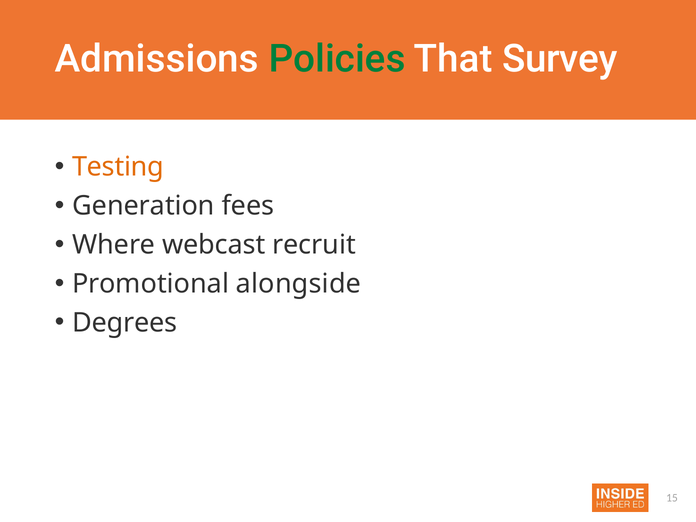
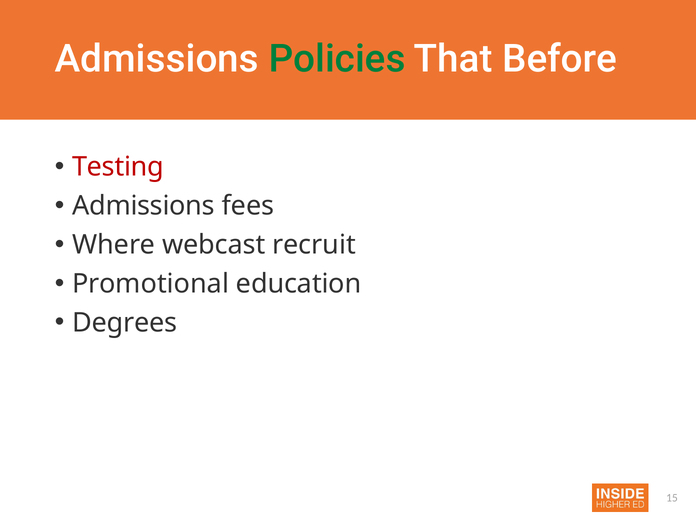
Survey: Survey -> Before
Testing colour: orange -> red
Generation at (143, 206): Generation -> Admissions
alongside: alongside -> education
